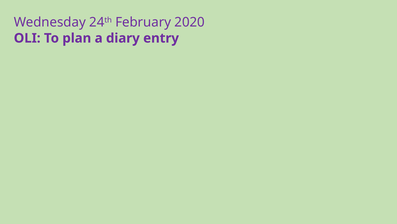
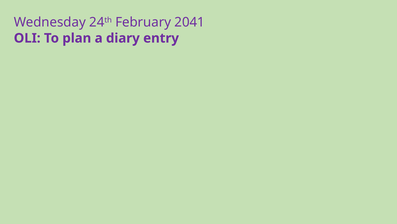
2020: 2020 -> 2041
